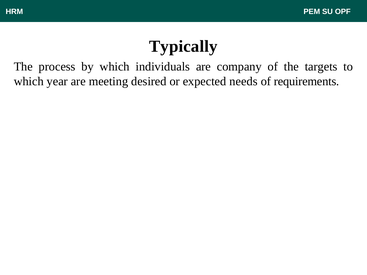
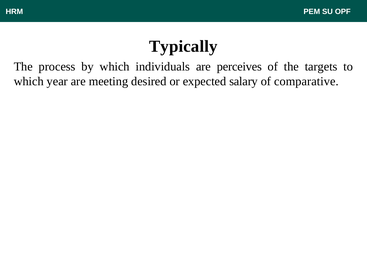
company: company -> perceives
needs: needs -> salary
requirements: requirements -> comparative
